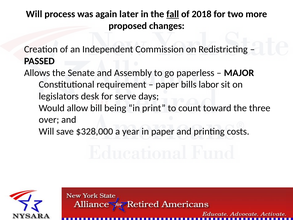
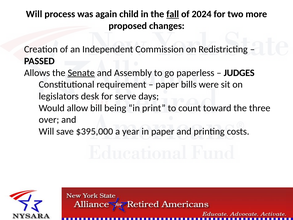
later: later -> child
2018: 2018 -> 2024
Senate underline: none -> present
MAJOR: MAJOR -> JUDGES
labor: labor -> were
$328,000: $328,000 -> $395,000
